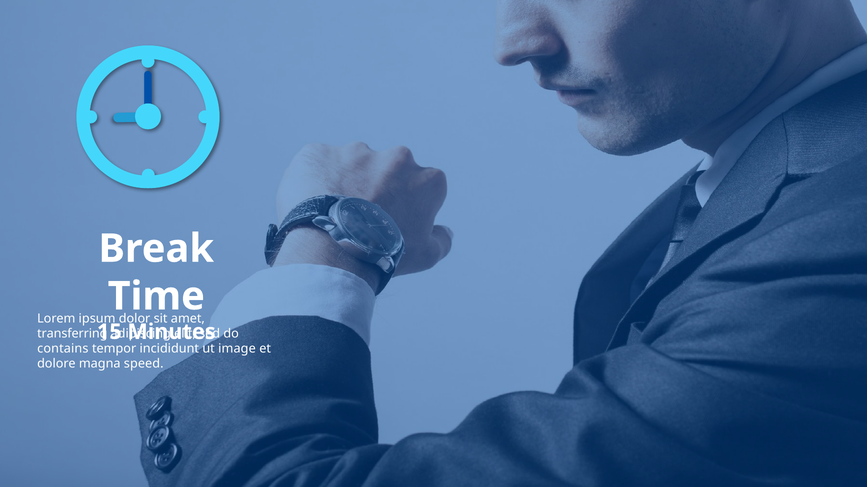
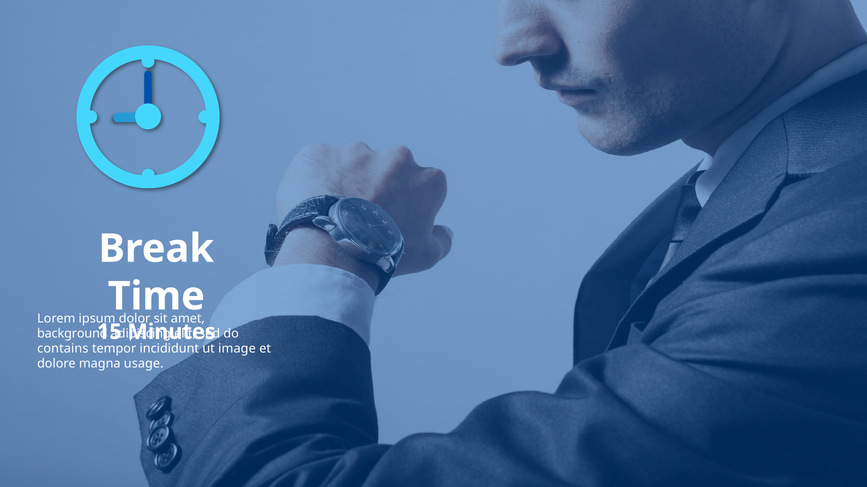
transferring: transferring -> background
speed: speed -> usage
